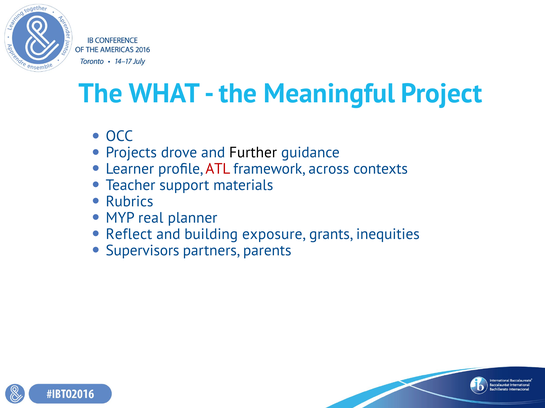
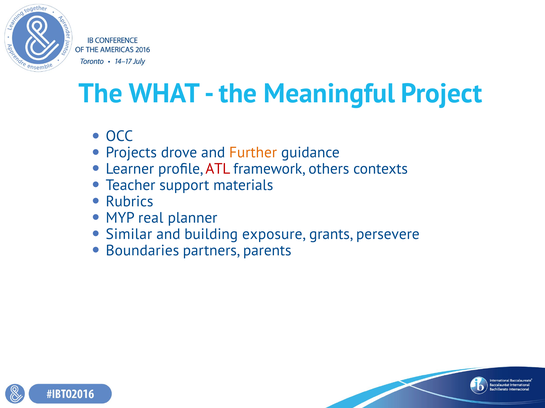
Further colour: black -> orange
across: across -> others
Reflect: Reflect -> Similar
inequities: inequities -> persevere
Supervisors: Supervisors -> Boundaries
